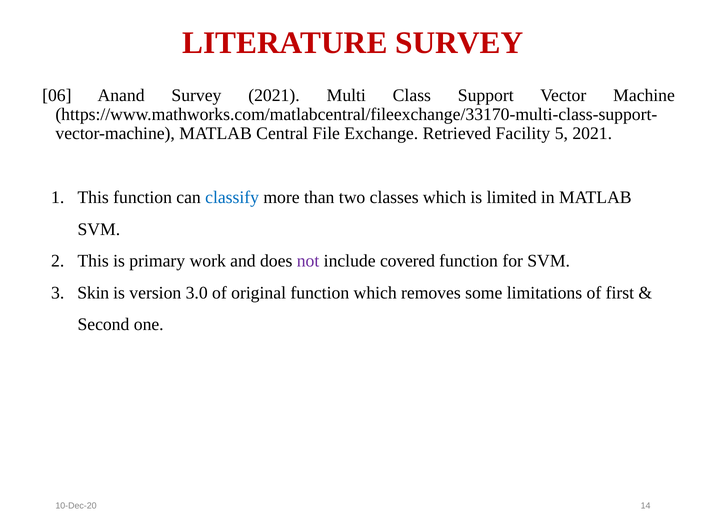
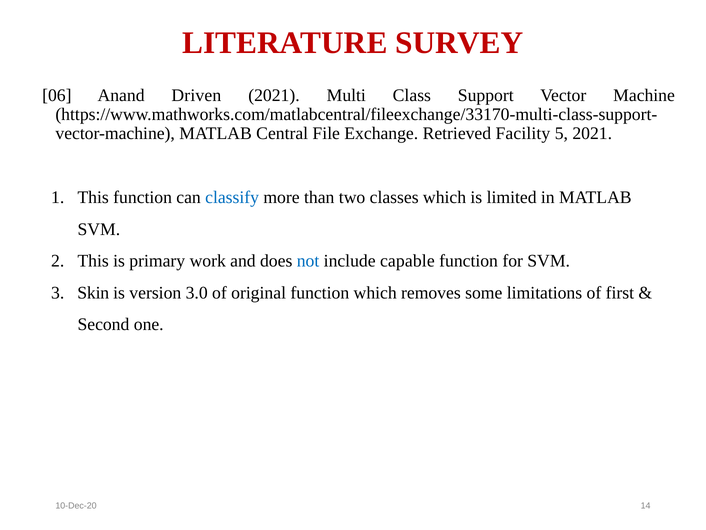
Anand Survey: Survey -> Driven
not colour: purple -> blue
covered: covered -> capable
